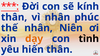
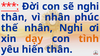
sẽ kính: kính -> nghi
nhân Niên: Niên -> Nghi
tình colour: black -> orange
